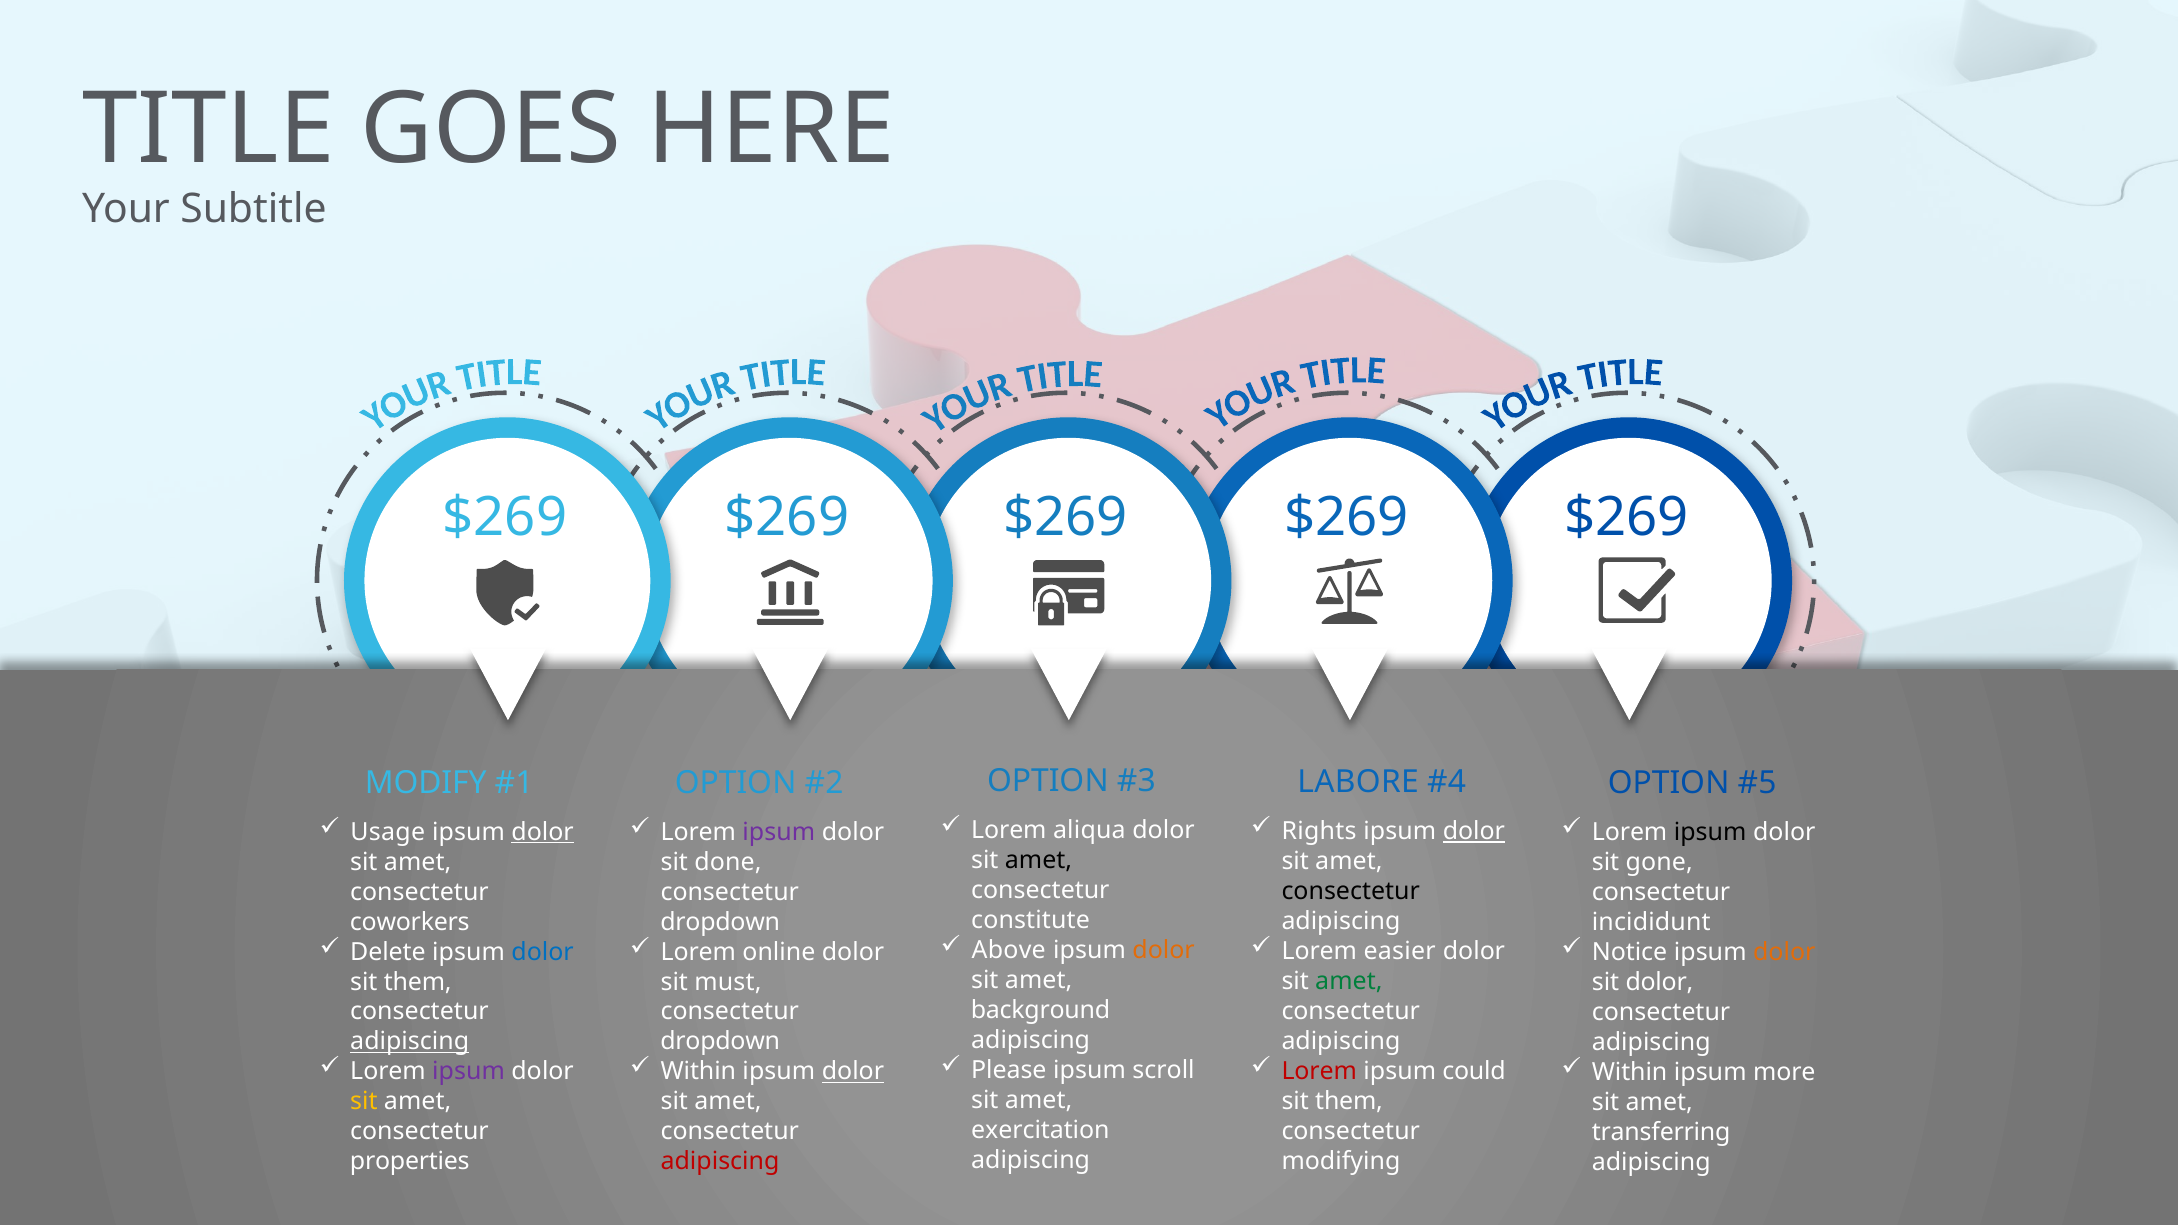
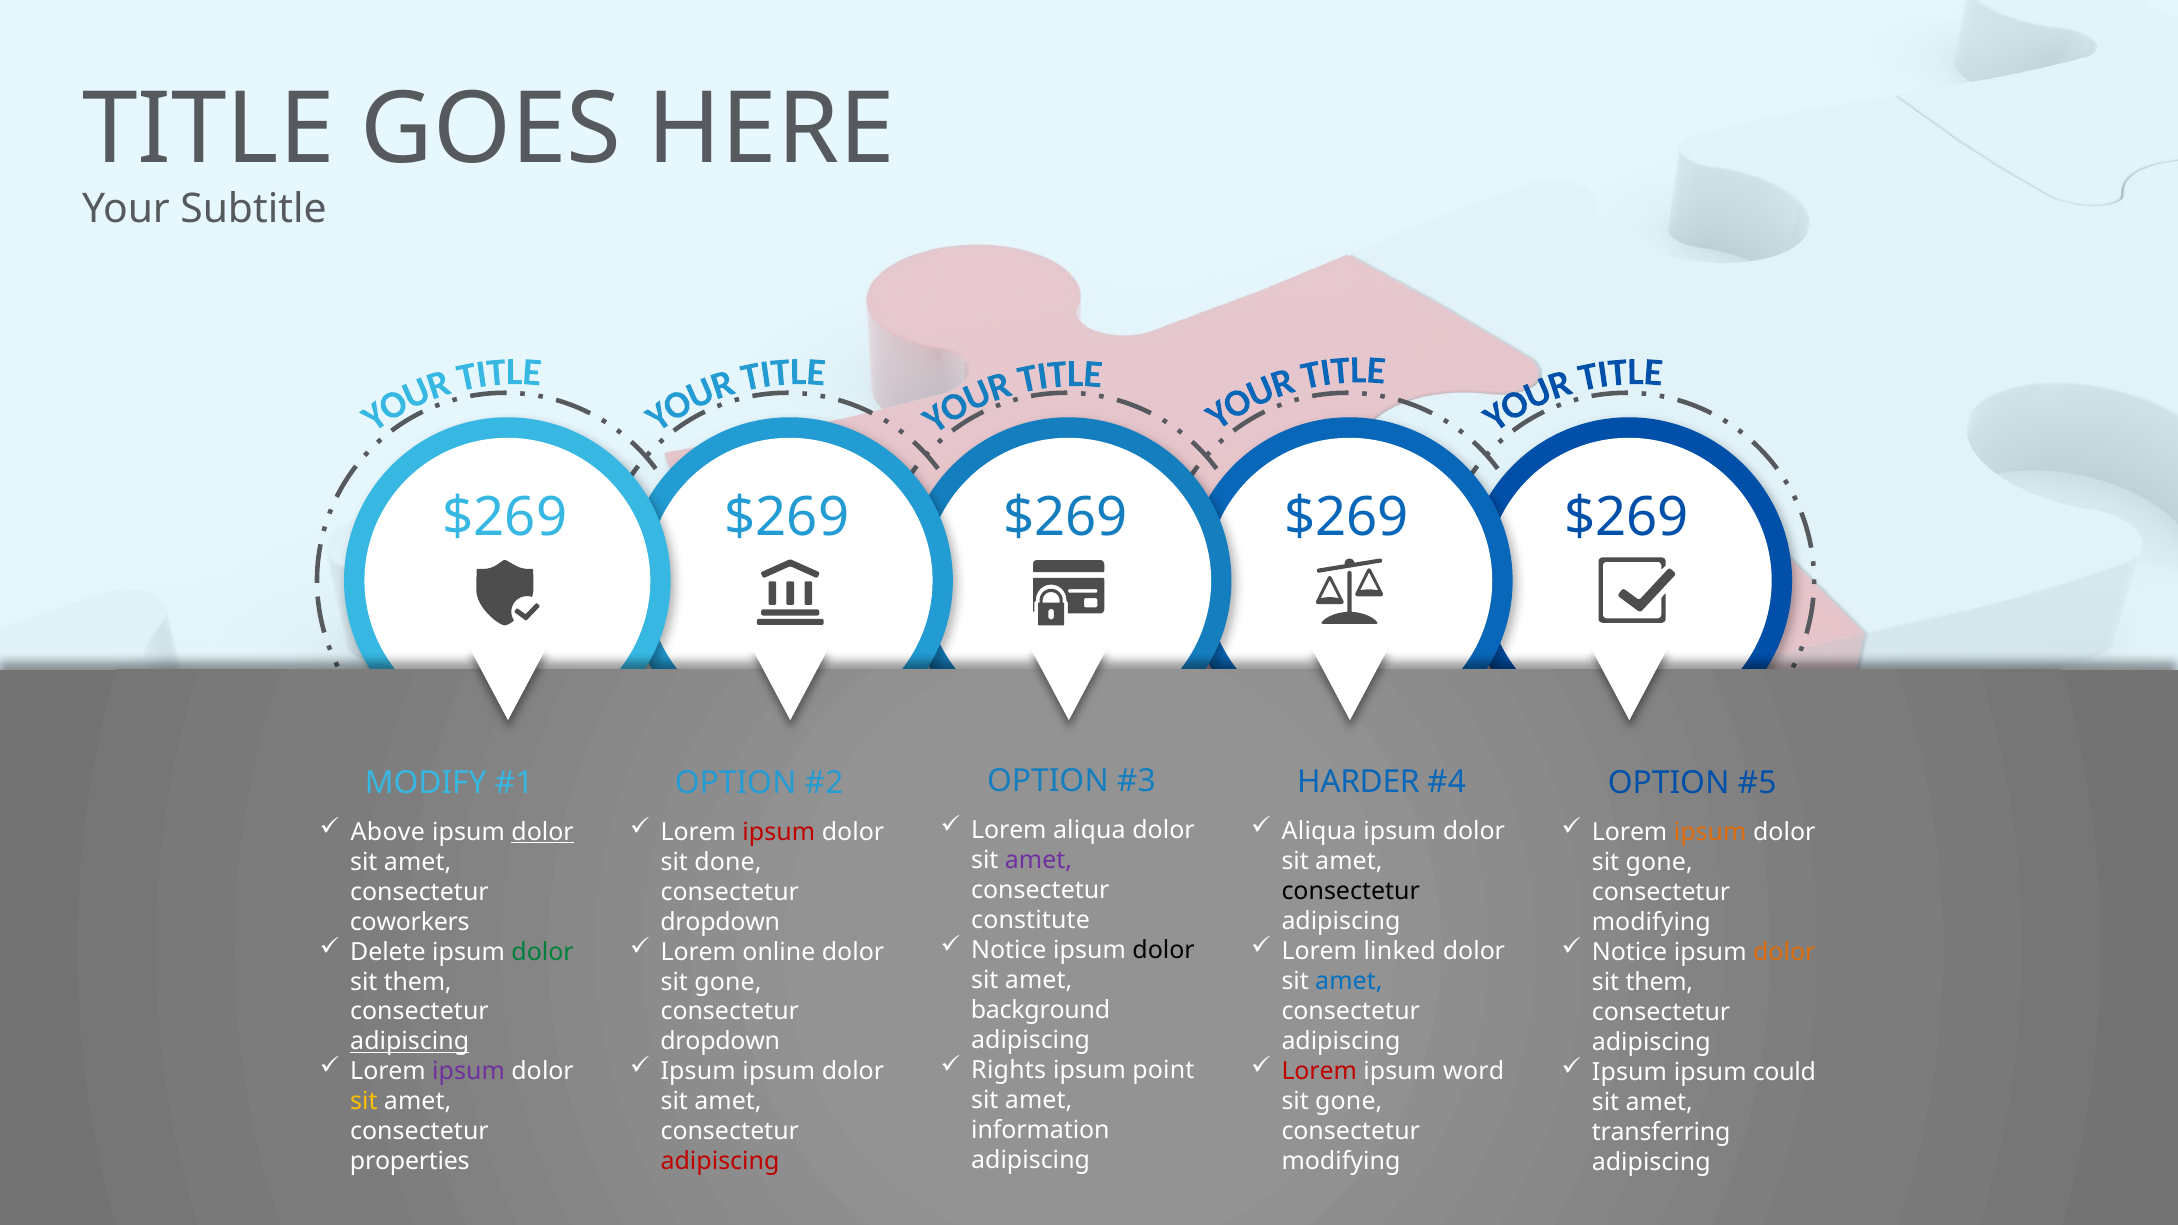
LABORE: LABORE -> HARDER
Rights at (1319, 832): Rights -> Aliqua
dolor at (1474, 832) underline: present -> none
Usage: Usage -> Above
ipsum at (779, 832) colour: purple -> red
ipsum at (1710, 833) colour: black -> orange
amet at (1039, 861) colour: black -> purple
incididunt at (1651, 922): incididunt -> modifying
Above at (1009, 951): Above -> Notice
dolor at (1164, 951) colour: orange -> black
easier: easier -> linked
dolor at (543, 952) colour: blue -> green
amet at (1349, 981) colour: green -> blue
must at (728, 982): must -> gone
dolor at (1659, 982): dolor -> them
Please: Please -> Rights
scroll: scroll -> point
could: could -> word
Within at (698, 1072): Within -> Ipsum
dolor at (853, 1072) underline: present -> none
Within at (1630, 1072): Within -> Ipsum
more: more -> could
them at (1349, 1101): them -> gone
exercitation: exercitation -> information
